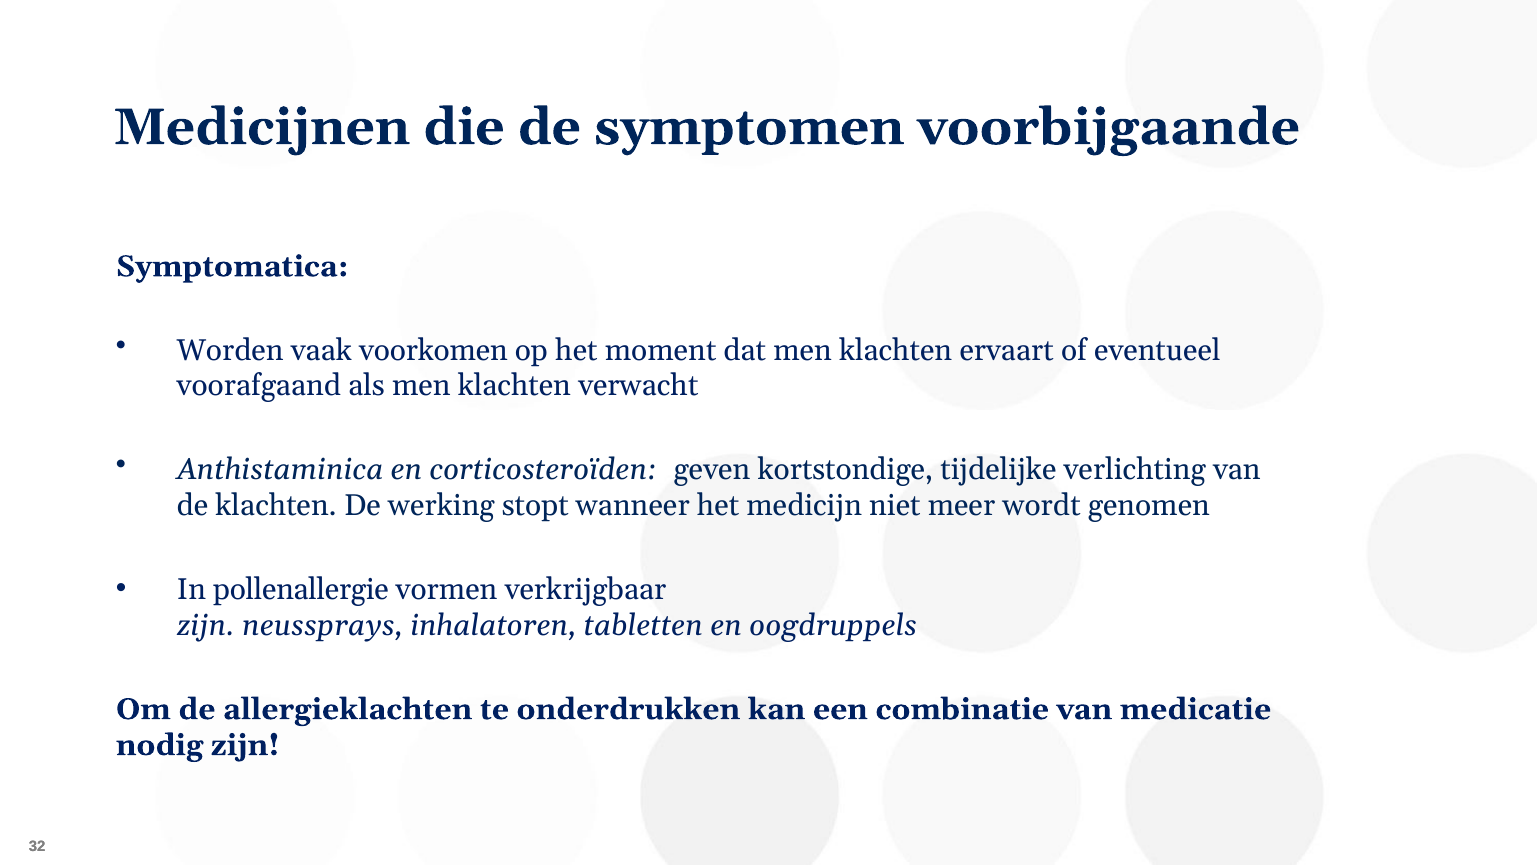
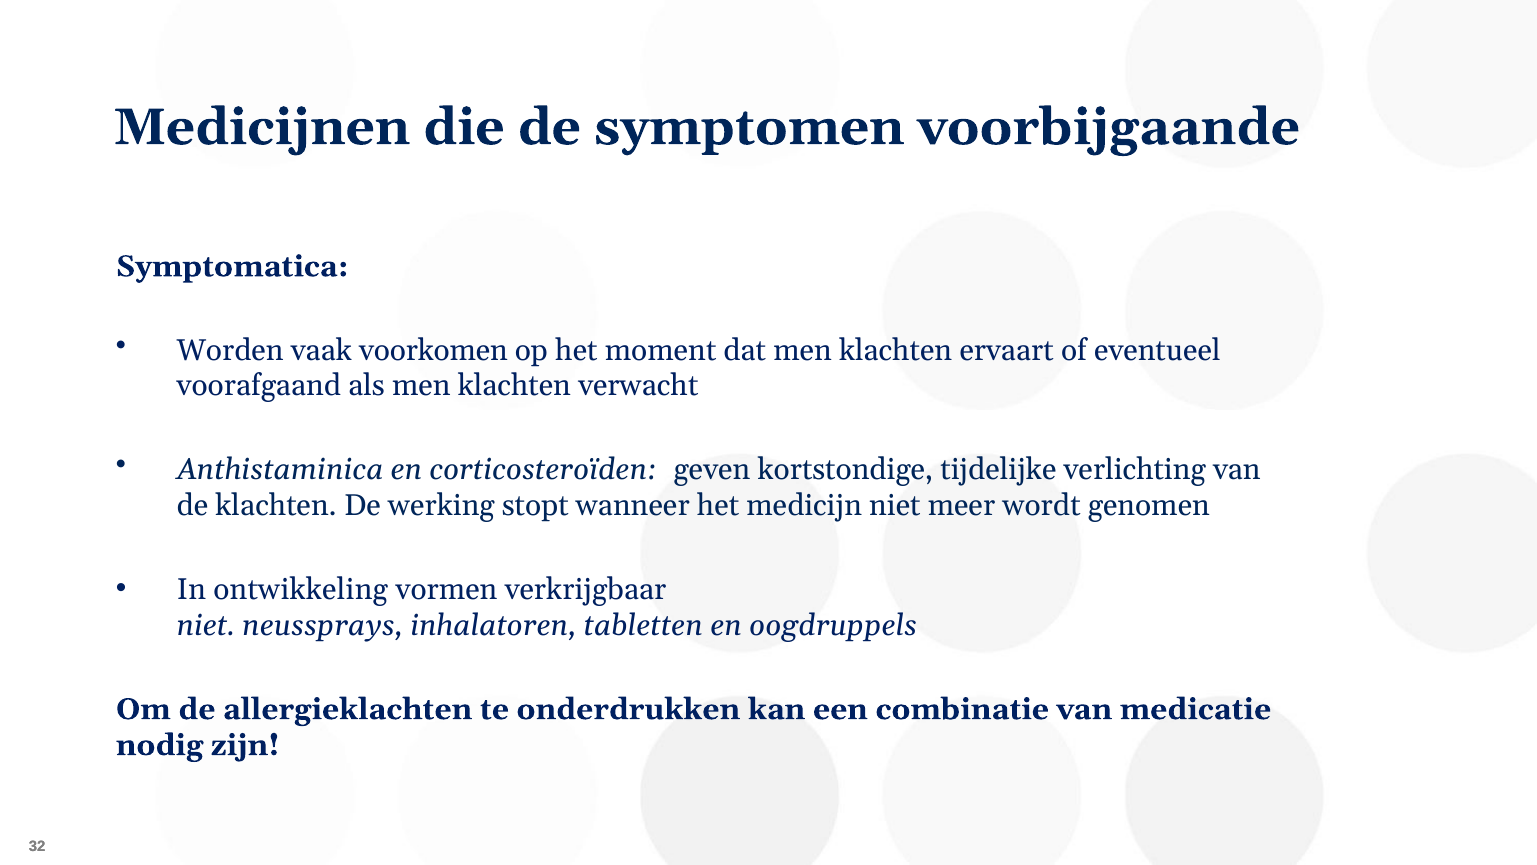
pollenallergie: pollenallergie -> ontwikkeling
zijn at (206, 625): zijn -> niet
